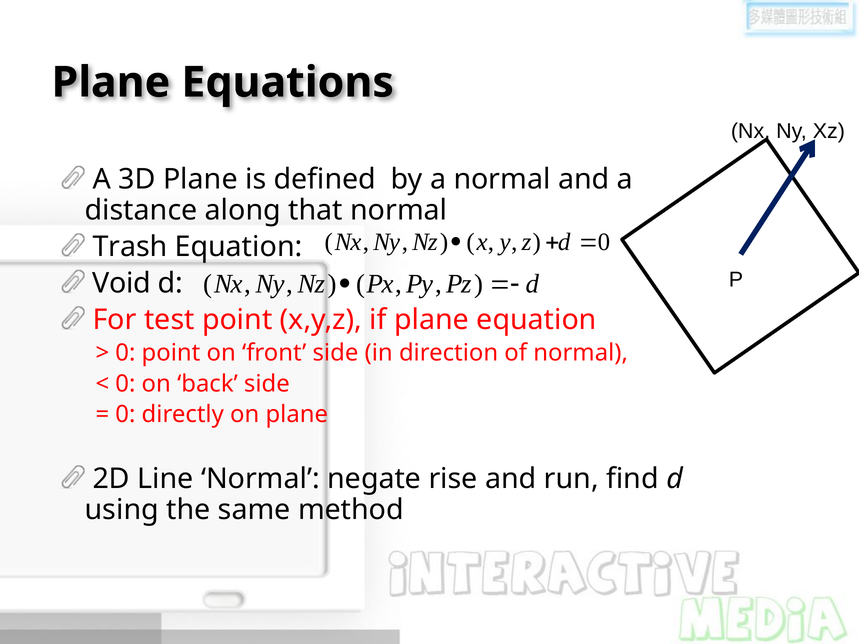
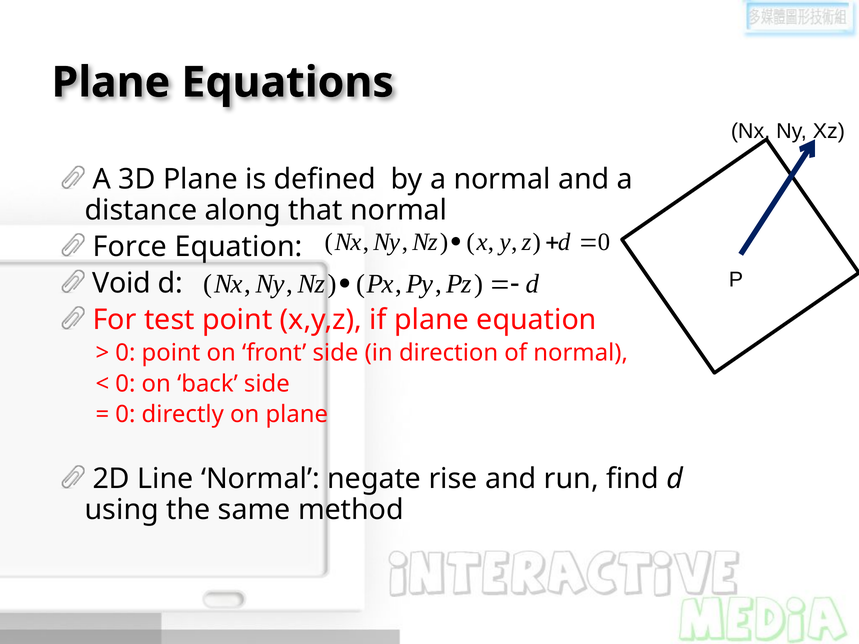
Trash: Trash -> Force
